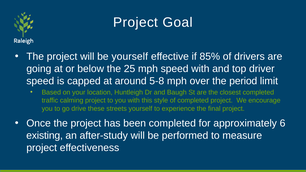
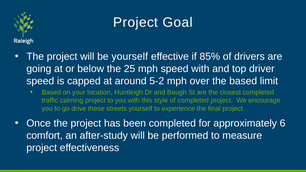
5-8: 5-8 -> 5-2
the period: period -> based
existing: existing -> comfort
